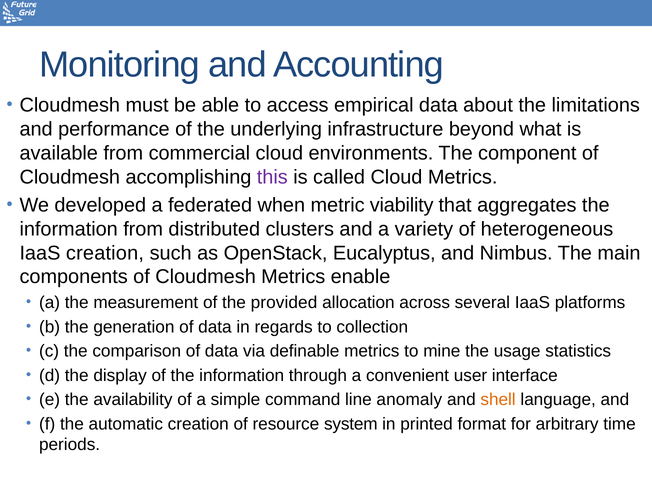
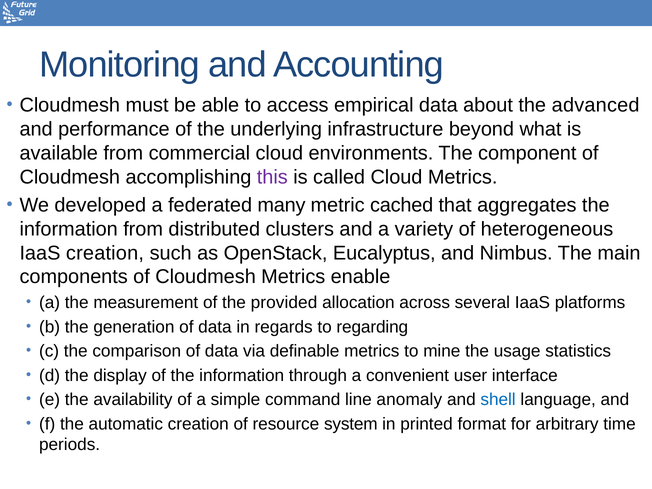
limitations: limitations -> advanced
when: when -> many
viability: viability -> cached
collection: collection -> regarding
shell colour: orange -> blue
